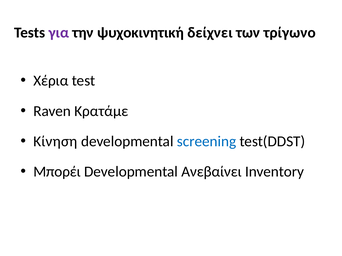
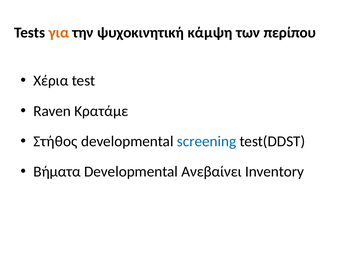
για colour: purple -> orange
δείχνει: δείχνει -> κάμψη
τρίγωνο: τρίγωνο -> περίπου
Κίνηση: Κίνηση -> Στήθος
Μπορέι: Μπορέι -> Βήματα
